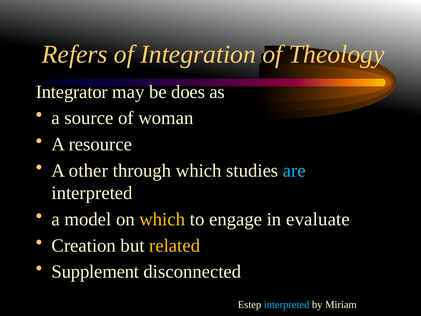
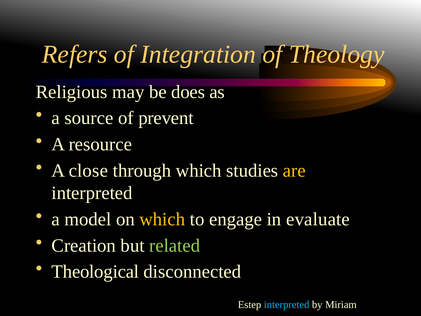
Integrator: Integrator -> Religious
woman: woman -> prevent
other: other -> close
are colour: light blue -> yellow
related colour: yellow -> light green
Supplement: Supplement -> Theological
